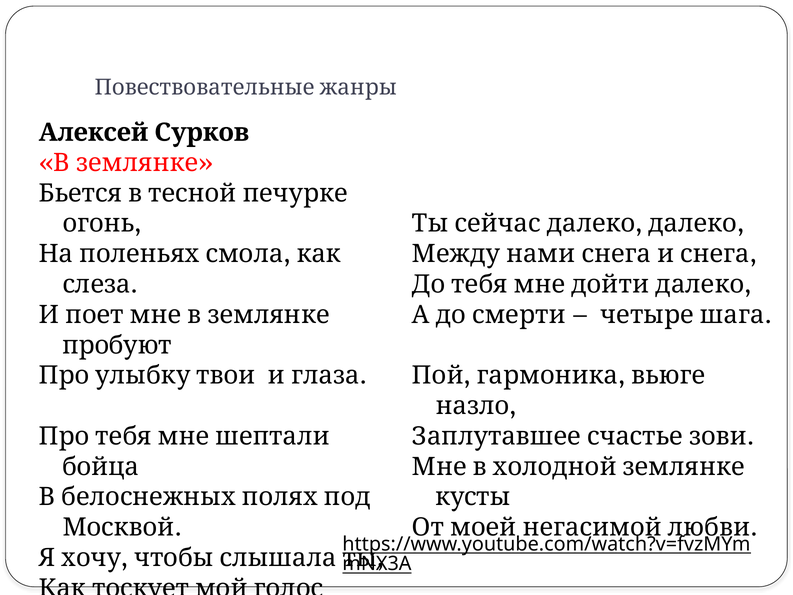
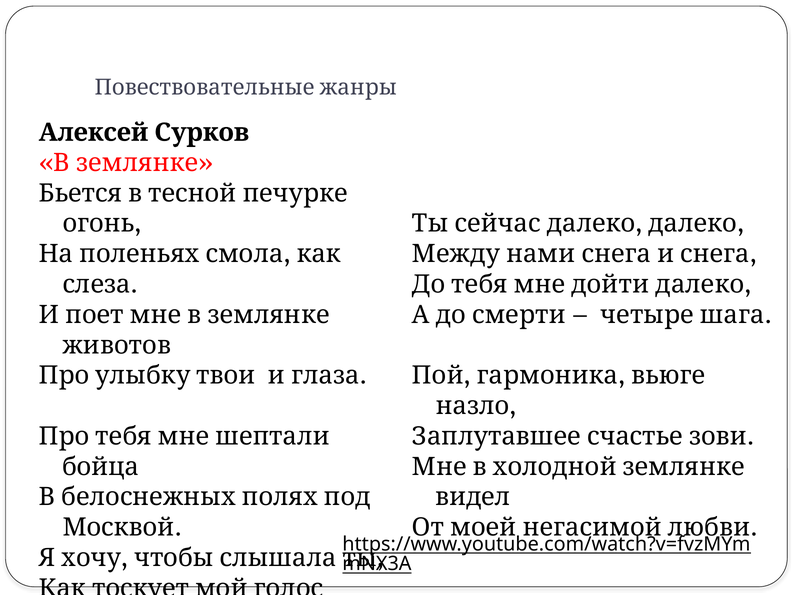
пробуют: пробуют -> животов
кусты: кусты -> видел
